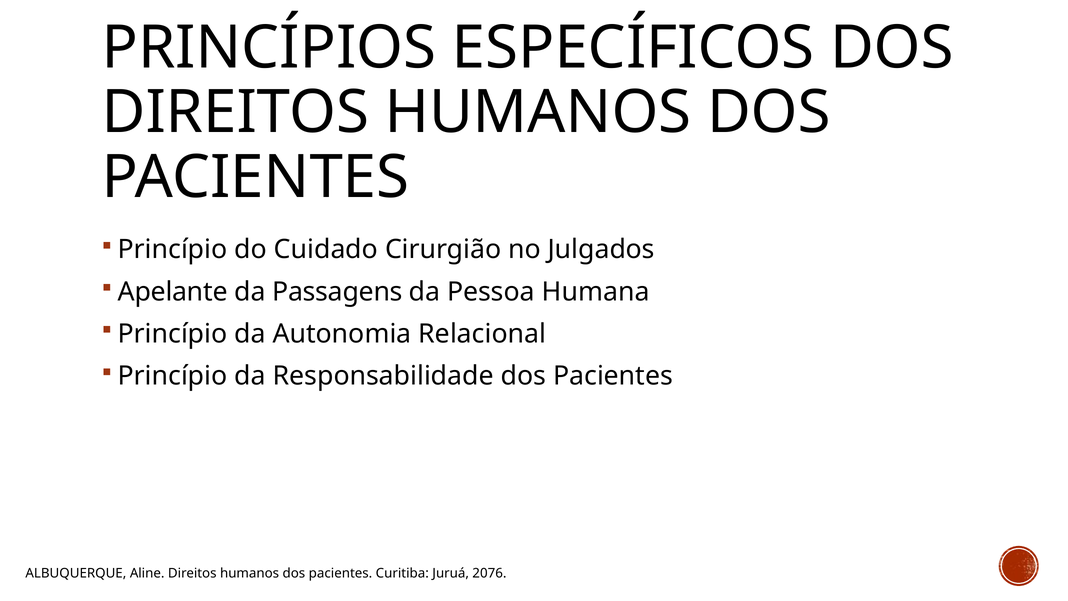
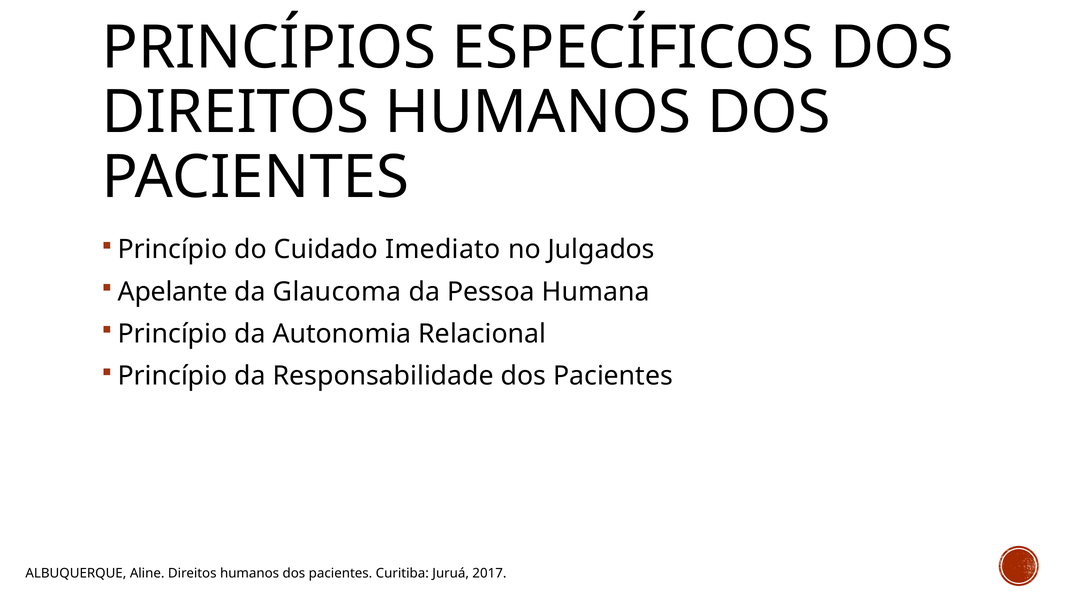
Cirurgião: Cirurgião -> Imediato
Passagens: Passagens -> Glaucoma
2076: 2076 -> 2017
